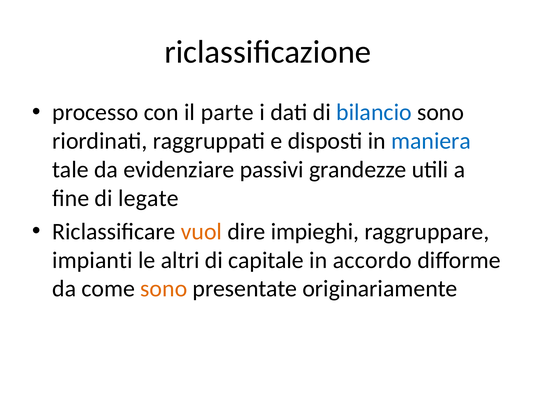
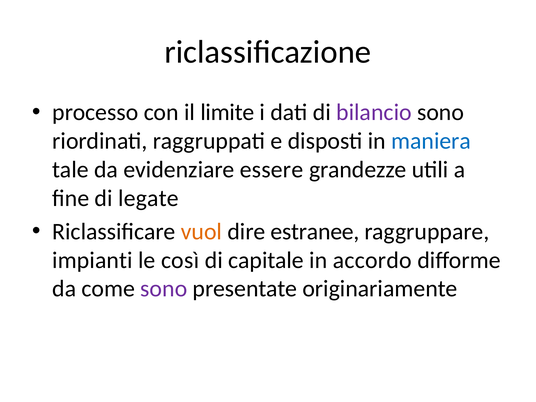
parte: parte -> limite
bilancio colour: blue -> purple
passivi: passivi -> essere
impieghi: impieghi -> estranee
altri: altri -> così
sono at (164, 289) colour: orange -> purple
